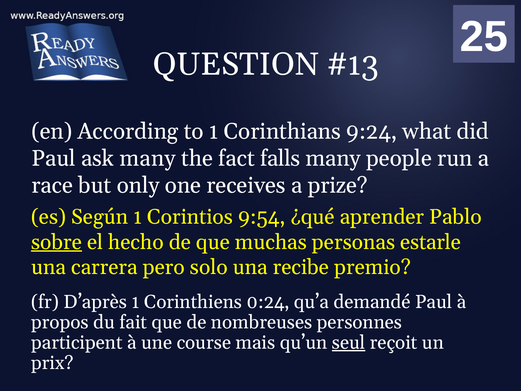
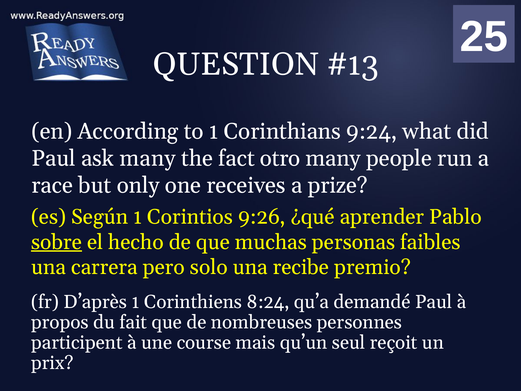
falls: falls -> otro
9:54: 9:54 -> 9:26
estarle: estarle -> faibles
0:24: 0:24 -> 8:24
seul underline: present -> none
